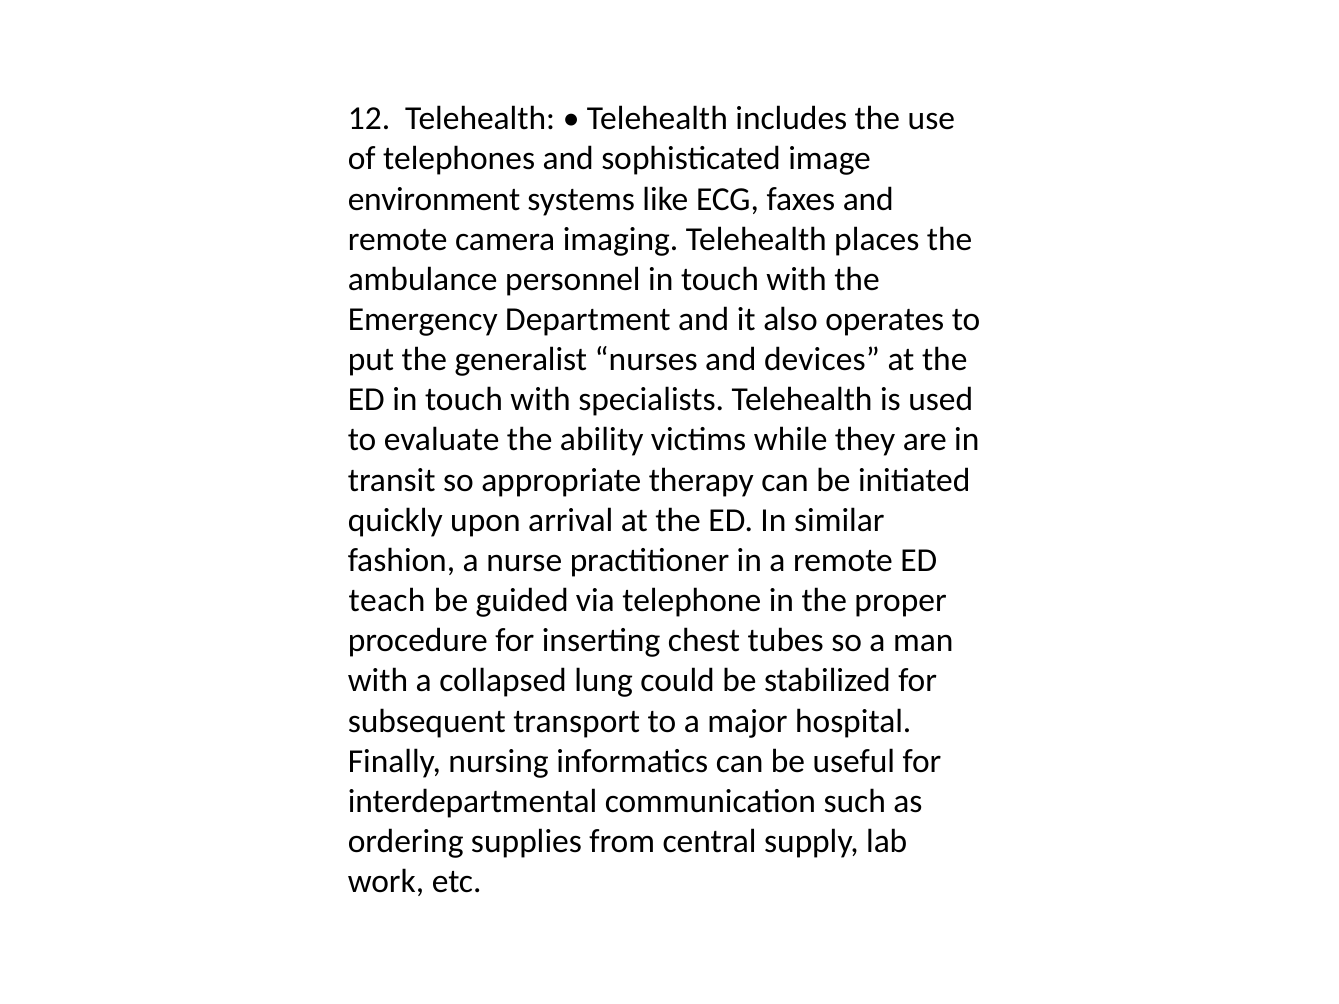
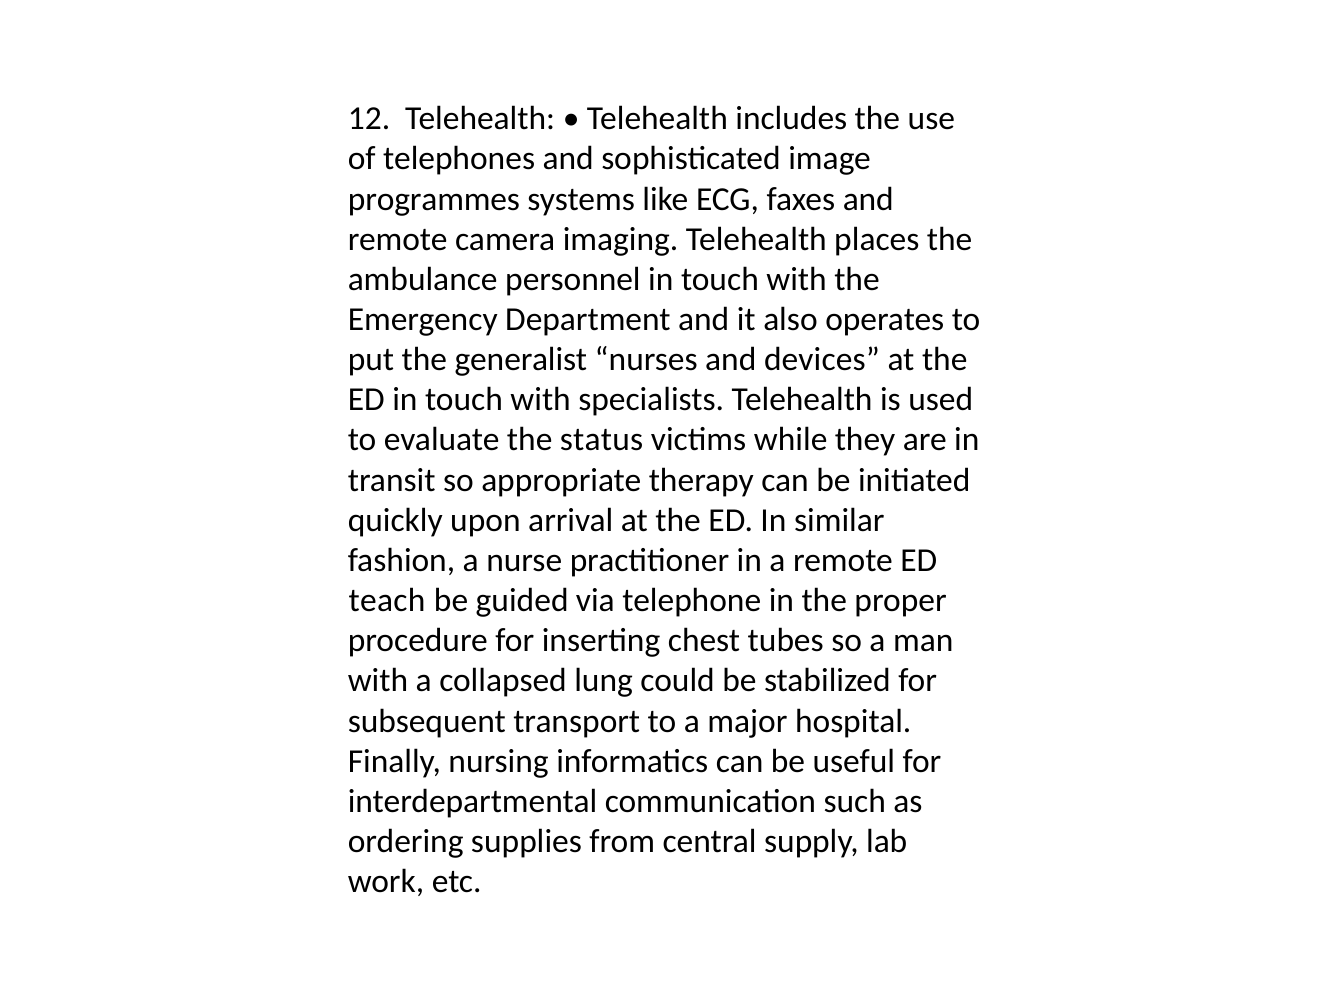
environment: environment -> programmes
ability: ability -> status
